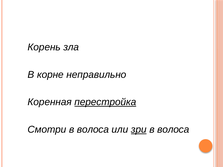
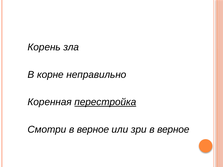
Смотри в волоса: волоса -> верное
зри underline: present -> none
волоса at (173, 130): волоса -> верное
